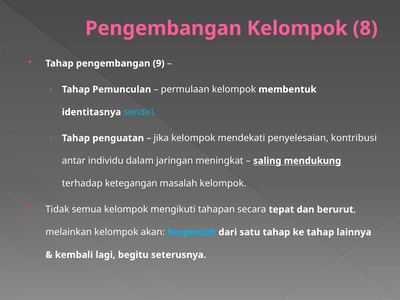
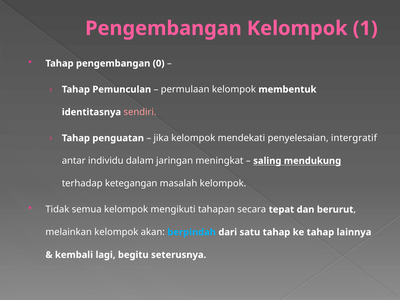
8: 8 -> 1
9: 9 -> 0
sendiri colour: light blue -> pink
kontribusi: kontribusi -> intergratif
